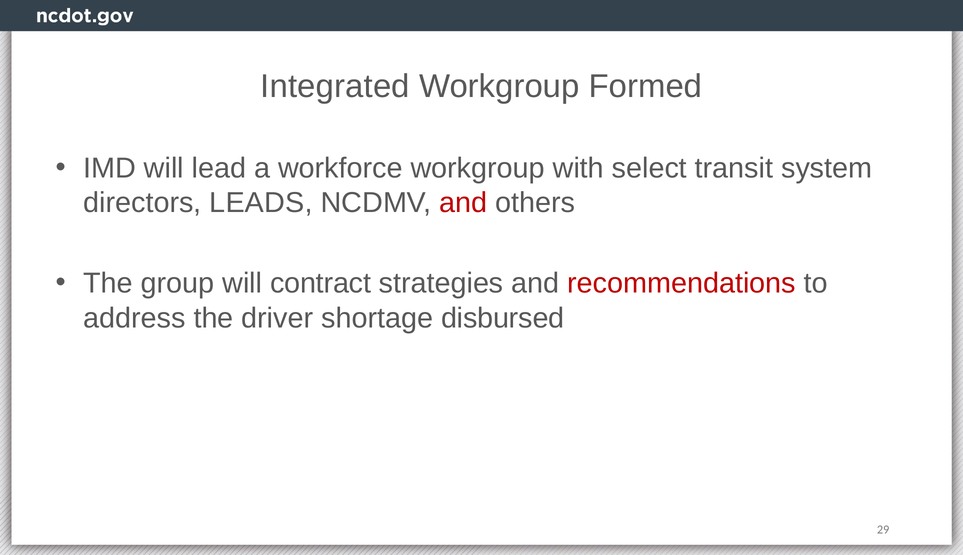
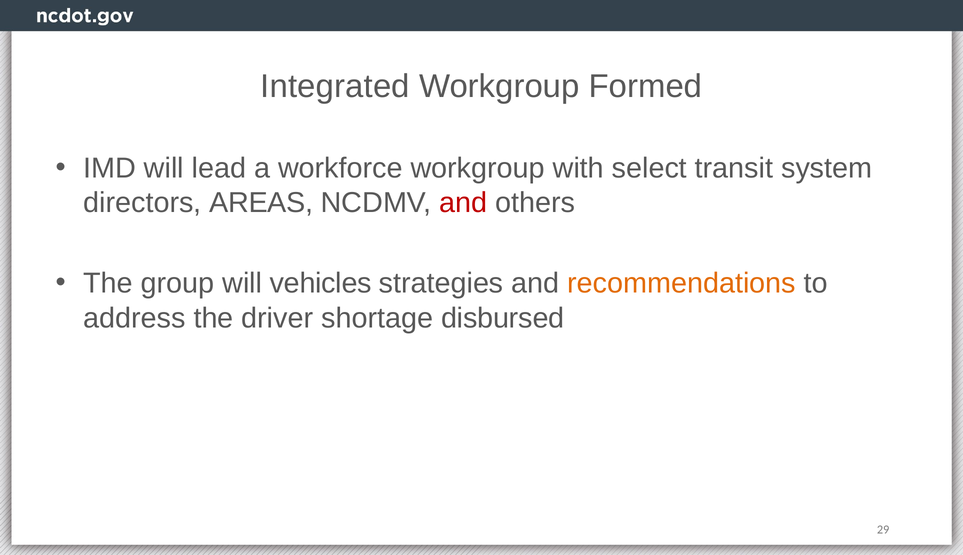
LEADS: LEADS -> AREAS
contract: contract -> vehicles
recommendations colour: red -> orange
